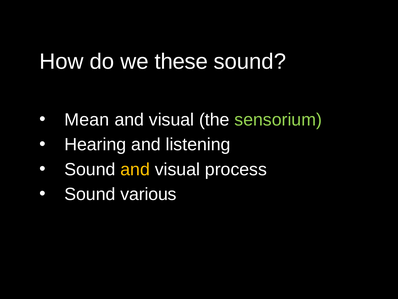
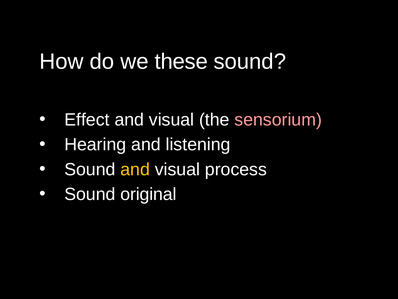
Mean: Mean -> Effect
sensorium colour: light green -> pink
various: various -> original
